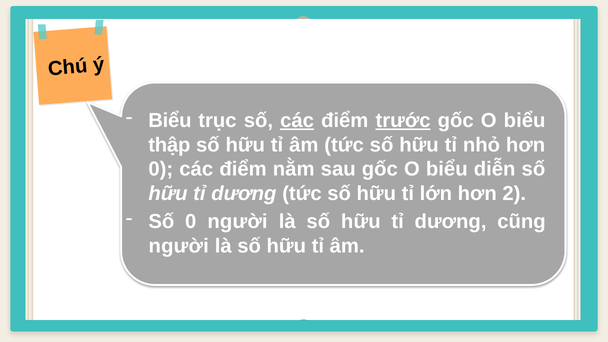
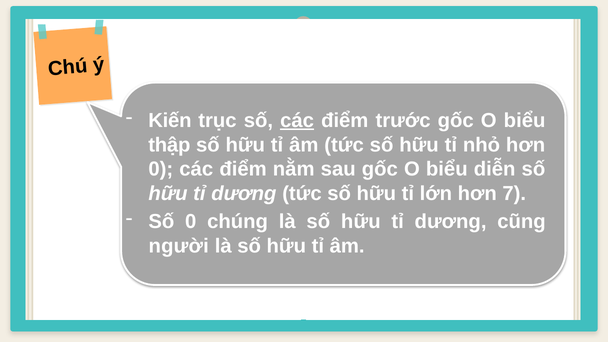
Biểu at (170, 121): Biểu -> Kiến
trước underline: present -> none
2: 2 -> 7
0 người: người -> chúng
